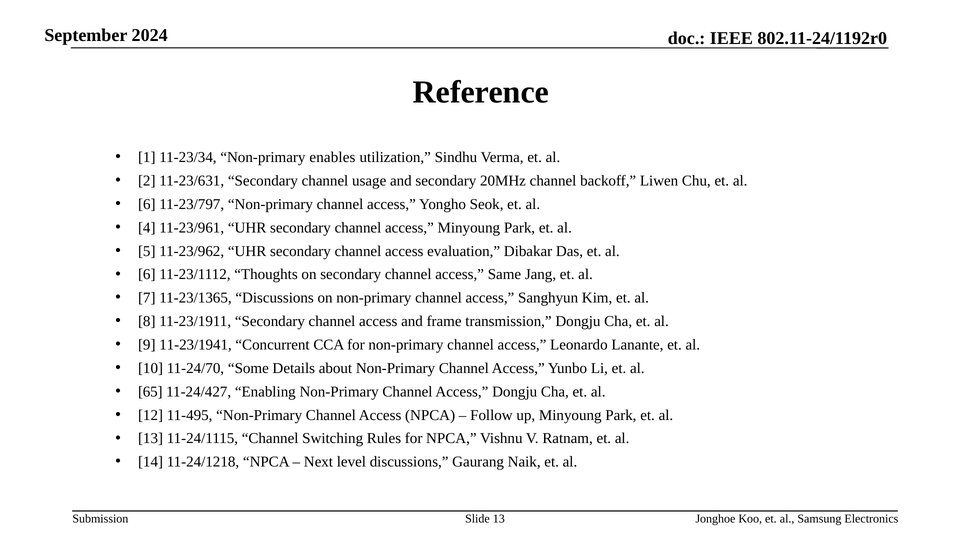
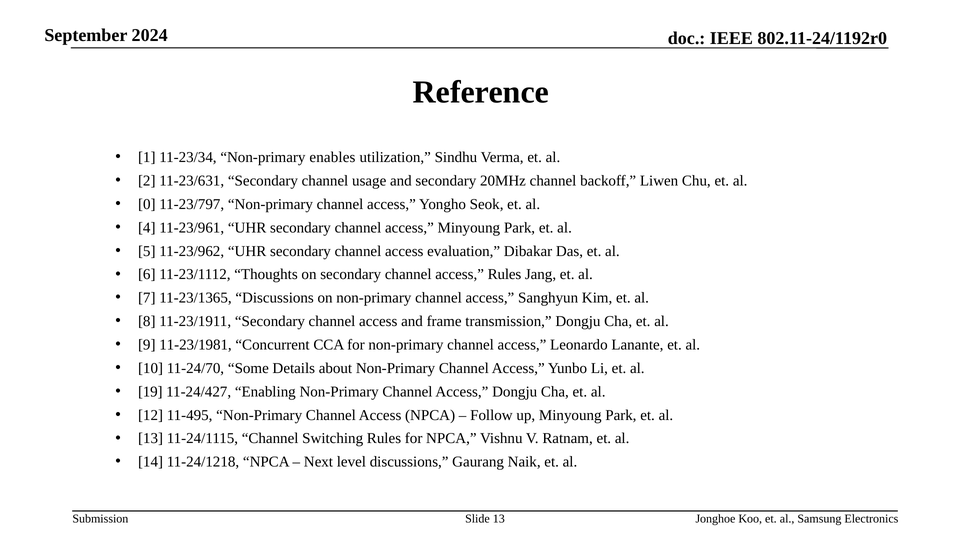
6 at (147, 204): 6 -> 0
access Same: Same -> Rules
11-23/1941: 11-23/1941 -> 11-23/1981
65: 65 -> 19
